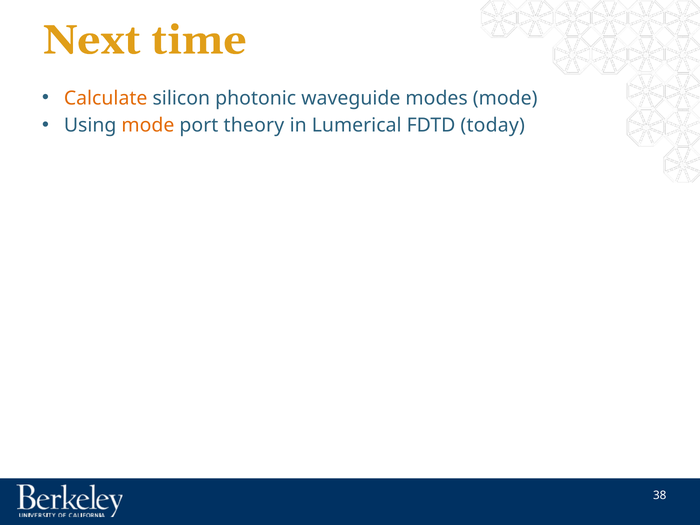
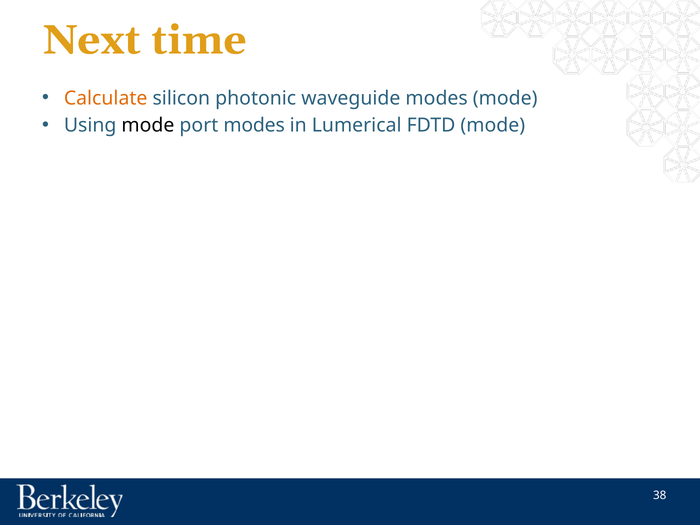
mode at (148, 125) colour: orange -> black
port theory: theory -> modes
FDTD today: today -> mode
